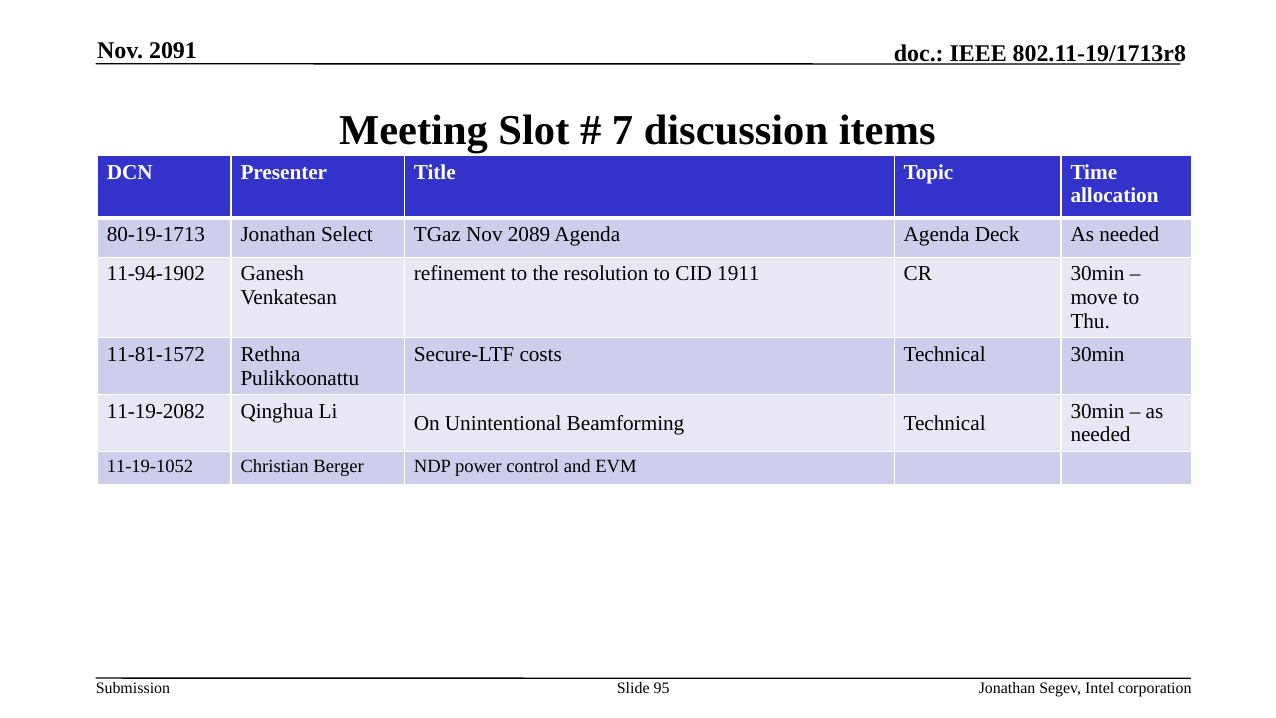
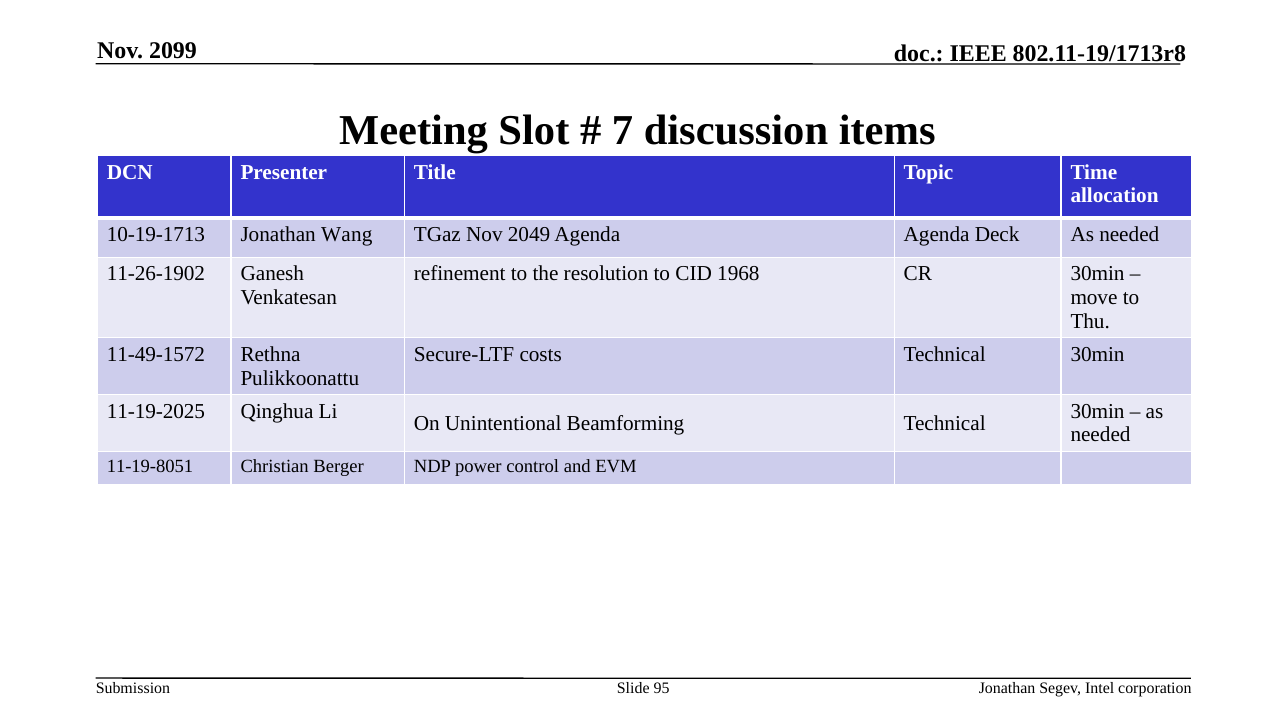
2091: 2091 -> 2099
80-19-1713: 80-19-1713 -> 10-19-1713
Select: Select -> Wang
2089: 2089 -> 2049
11-94-1902: 11-94-1902 -> 11-26-1902
1911: 1911 -> 1968
11-81-1572: 11-81-1572 -> 11-49-1572
11-19-2082: 11-19-2082 -> 11-19-2025
11-19-1052: 11-19-1052 -> 11-19-8051
